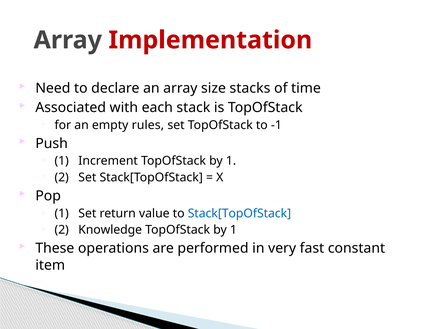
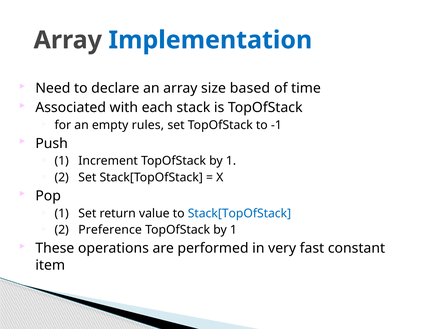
Implementation colour: red -> blue
stacks: stacks -> based
Knowledge: Knowledge -> Preference
